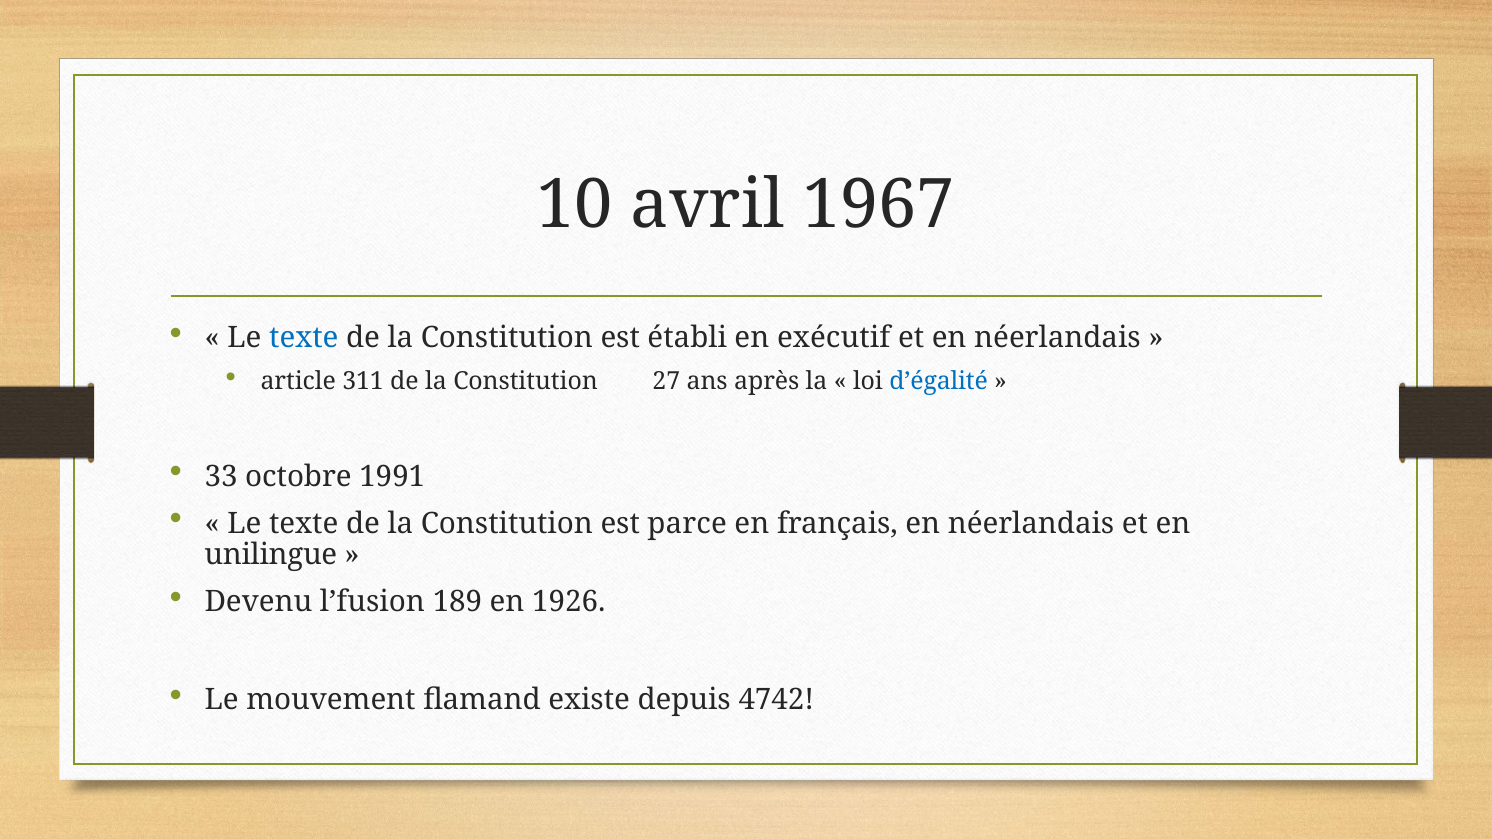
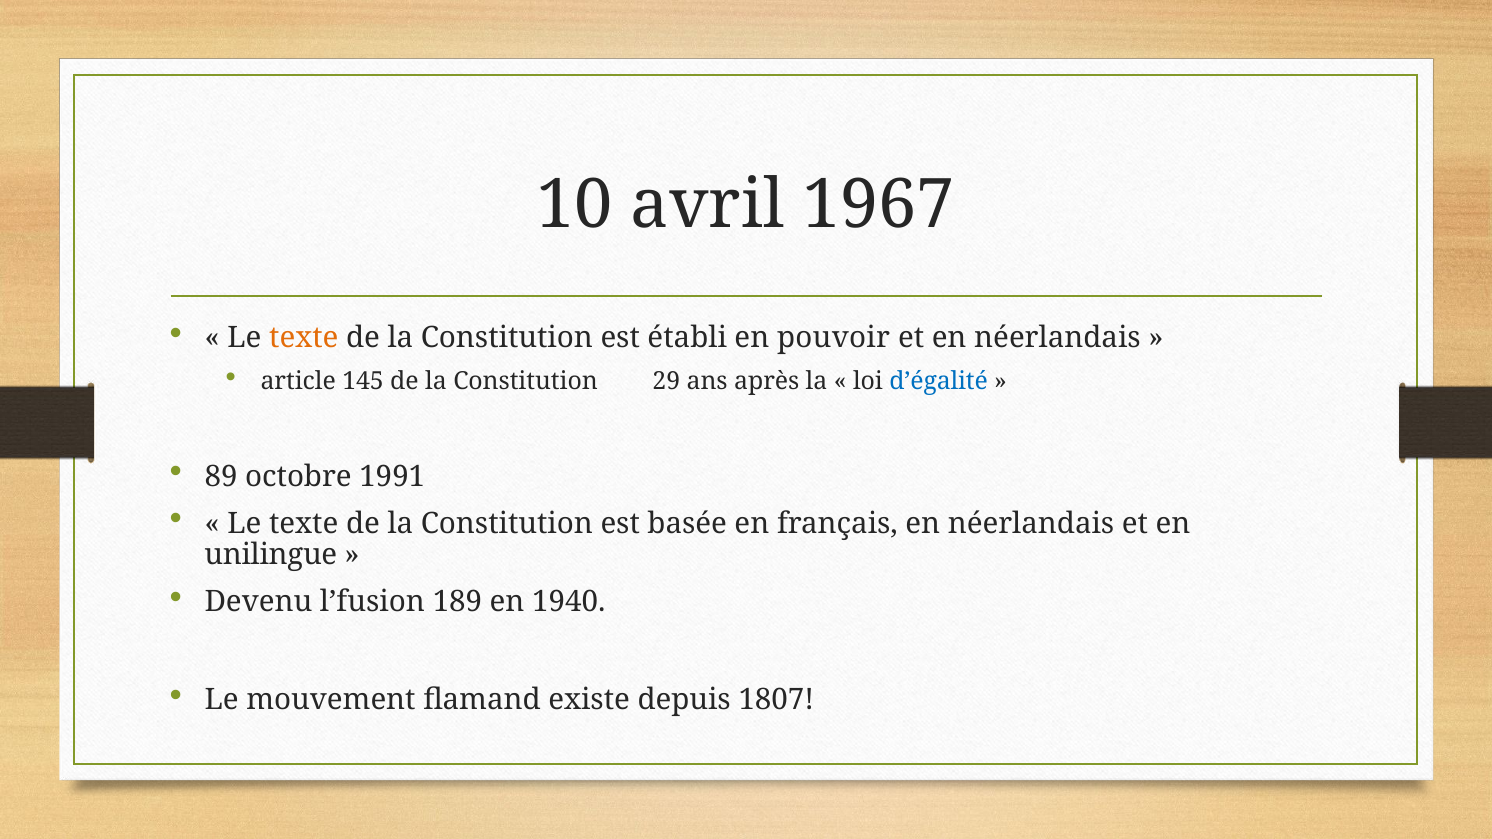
texte at (304, 338) colour: blue -> orange
exécutif: exécutif -> pouvoir
311: 311 -> 145
27: 27 -> 29
33: 33 -> 89
parce: parce -> basée
1926: 1926 -> 1940
4742: 4742 -> 1807
